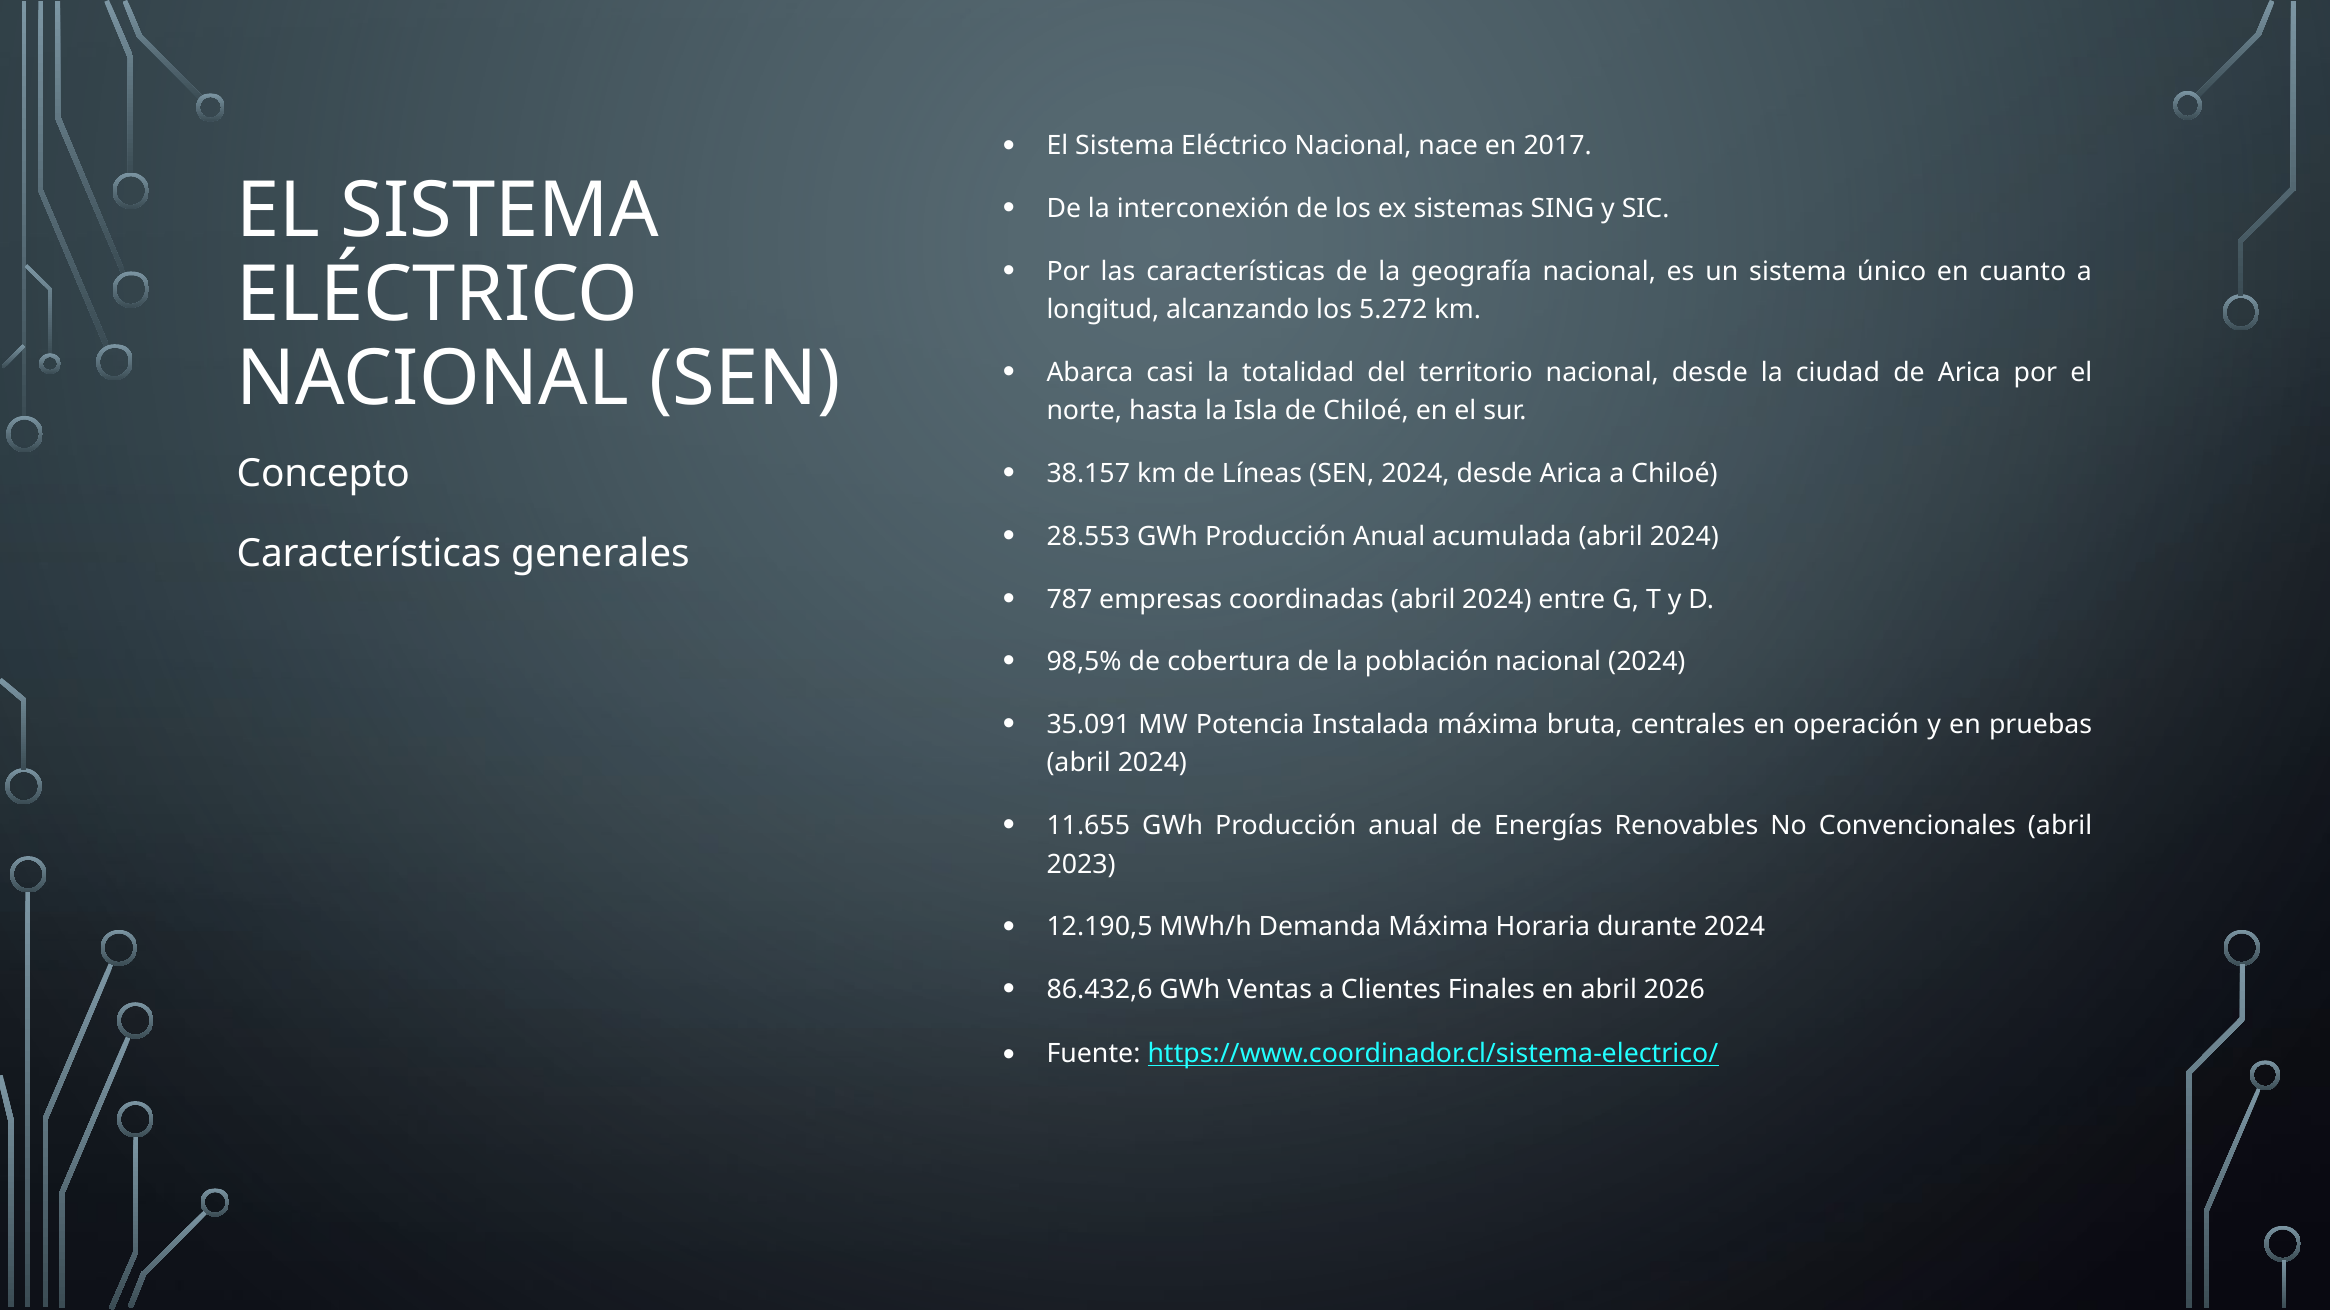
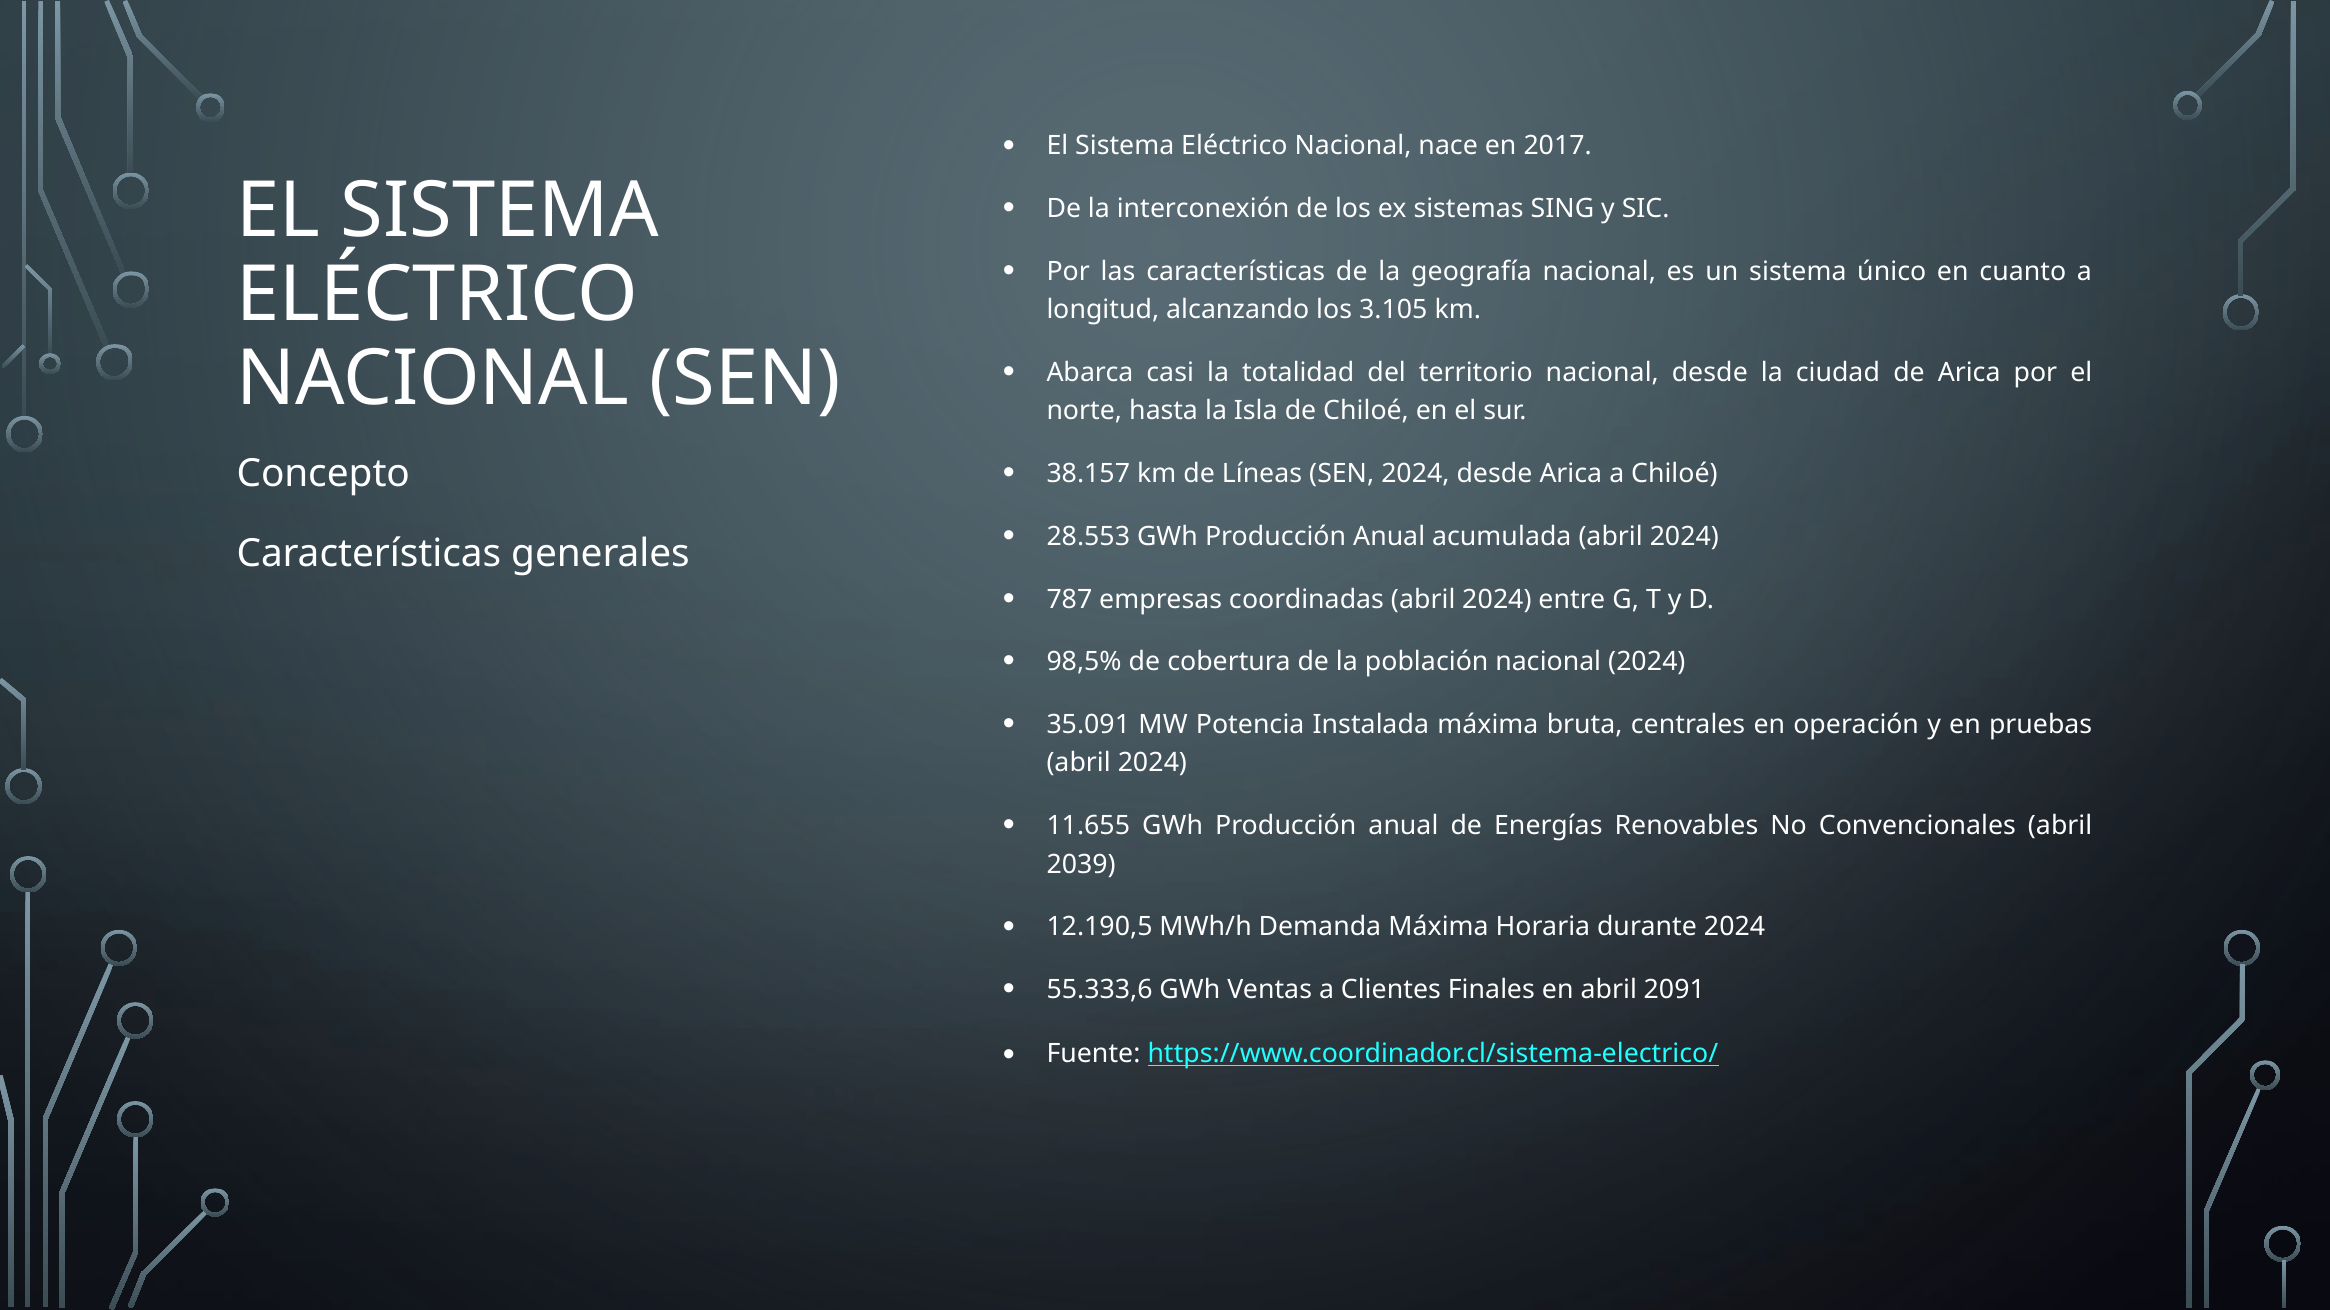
5.272: 5.272 -> 3.105
2023: 2023 -> 2039
86.432,6: 86.432,6 -> 55.333,6
2026: 2026 -> 2091
